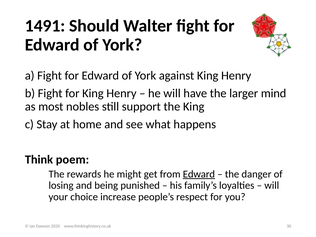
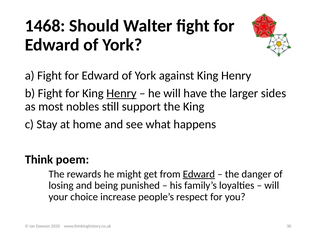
1491: 1491 -> 1468
Henry at (121, 93) underline: none -> present
mind: mind -> sides
